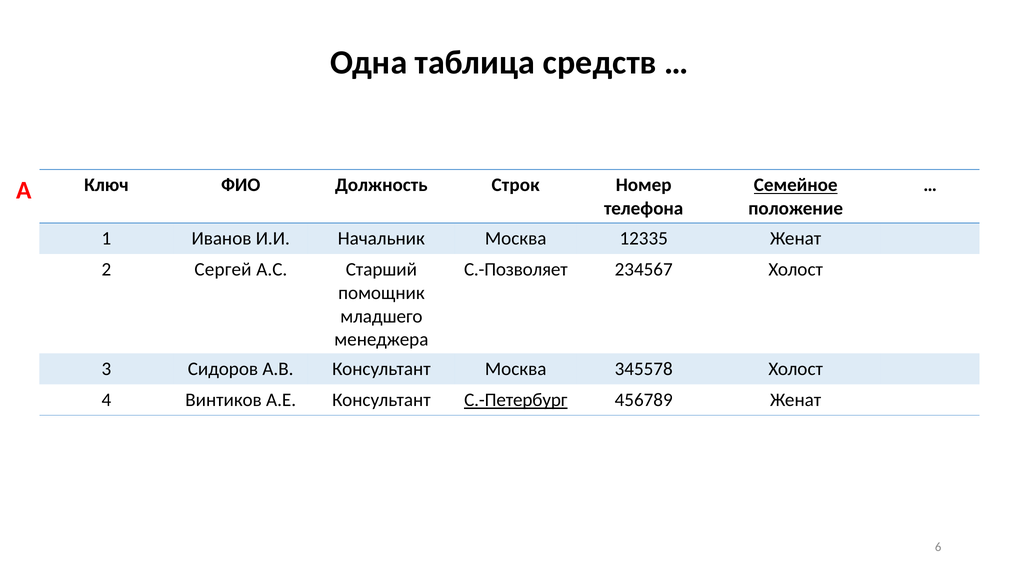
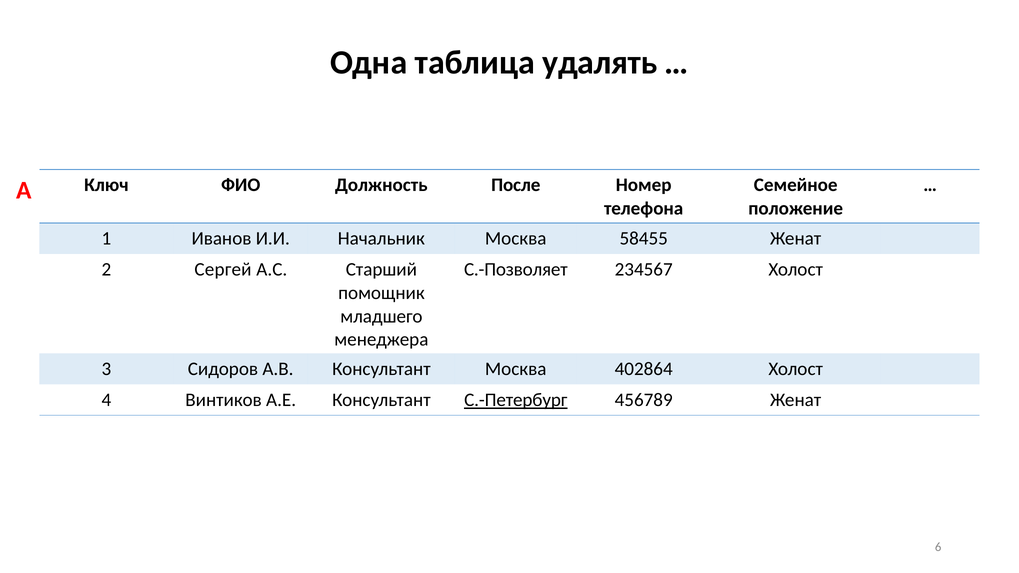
средств: средств -> удалять
Строк: Строк -> После
Семейное underline: present -> none
12335: 12335 -> 58455
345578: 345578 -> 402864
